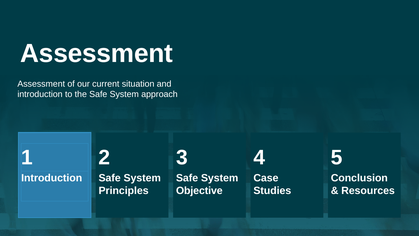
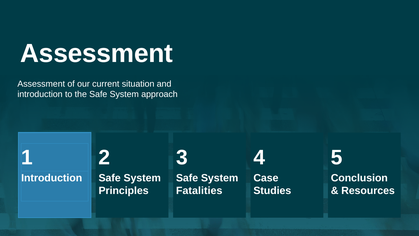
Objective: Objective -> Fatalities
